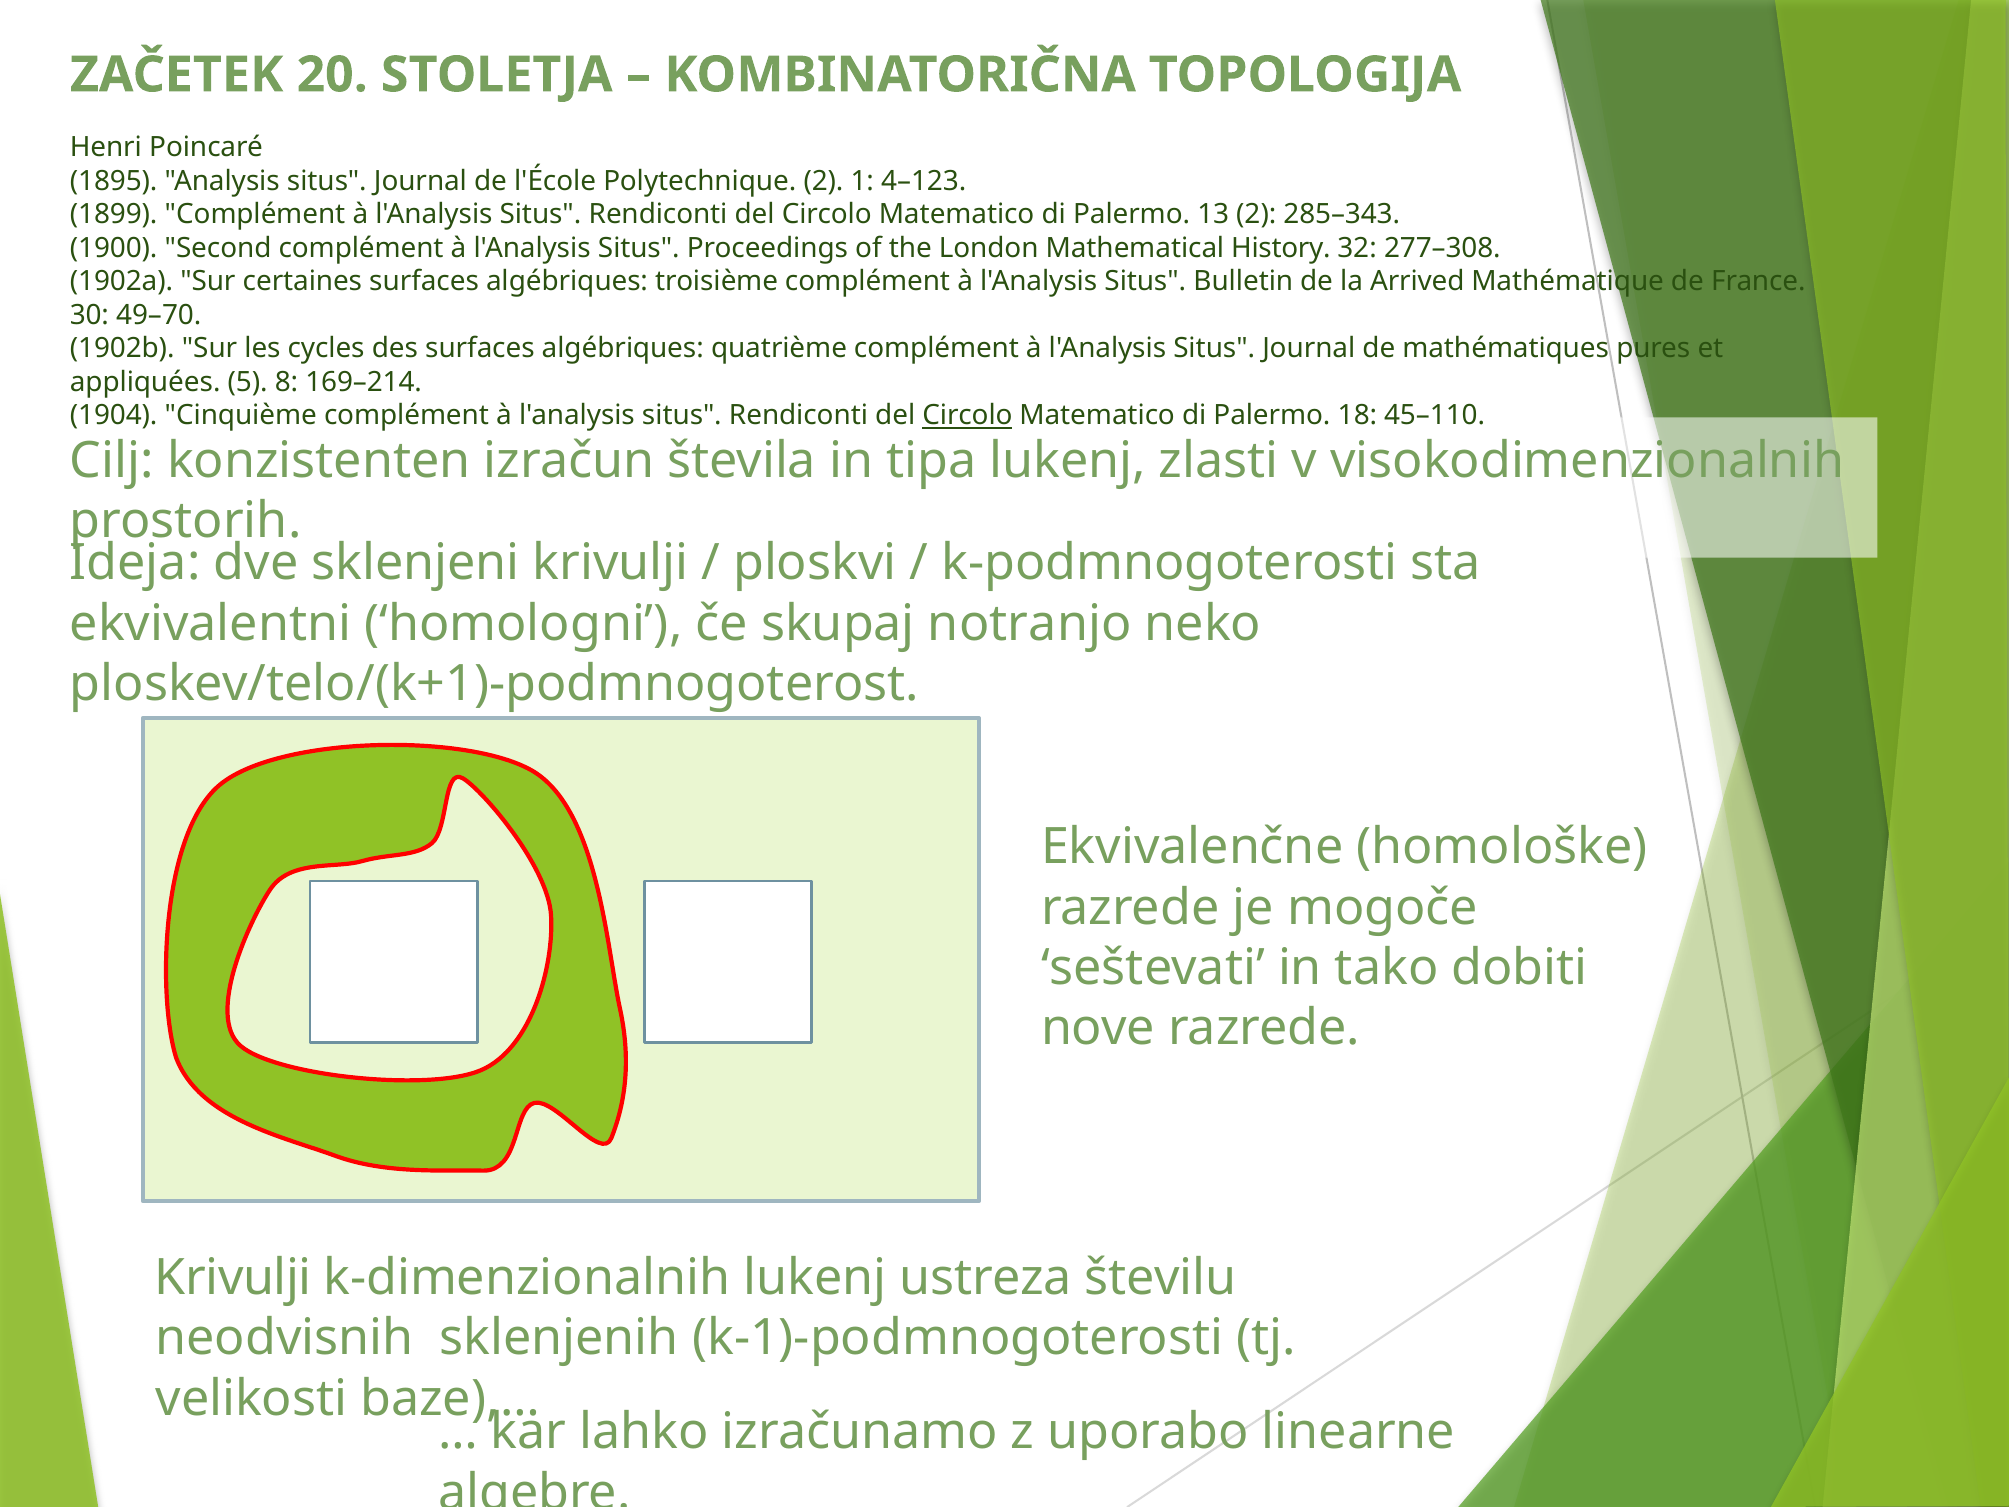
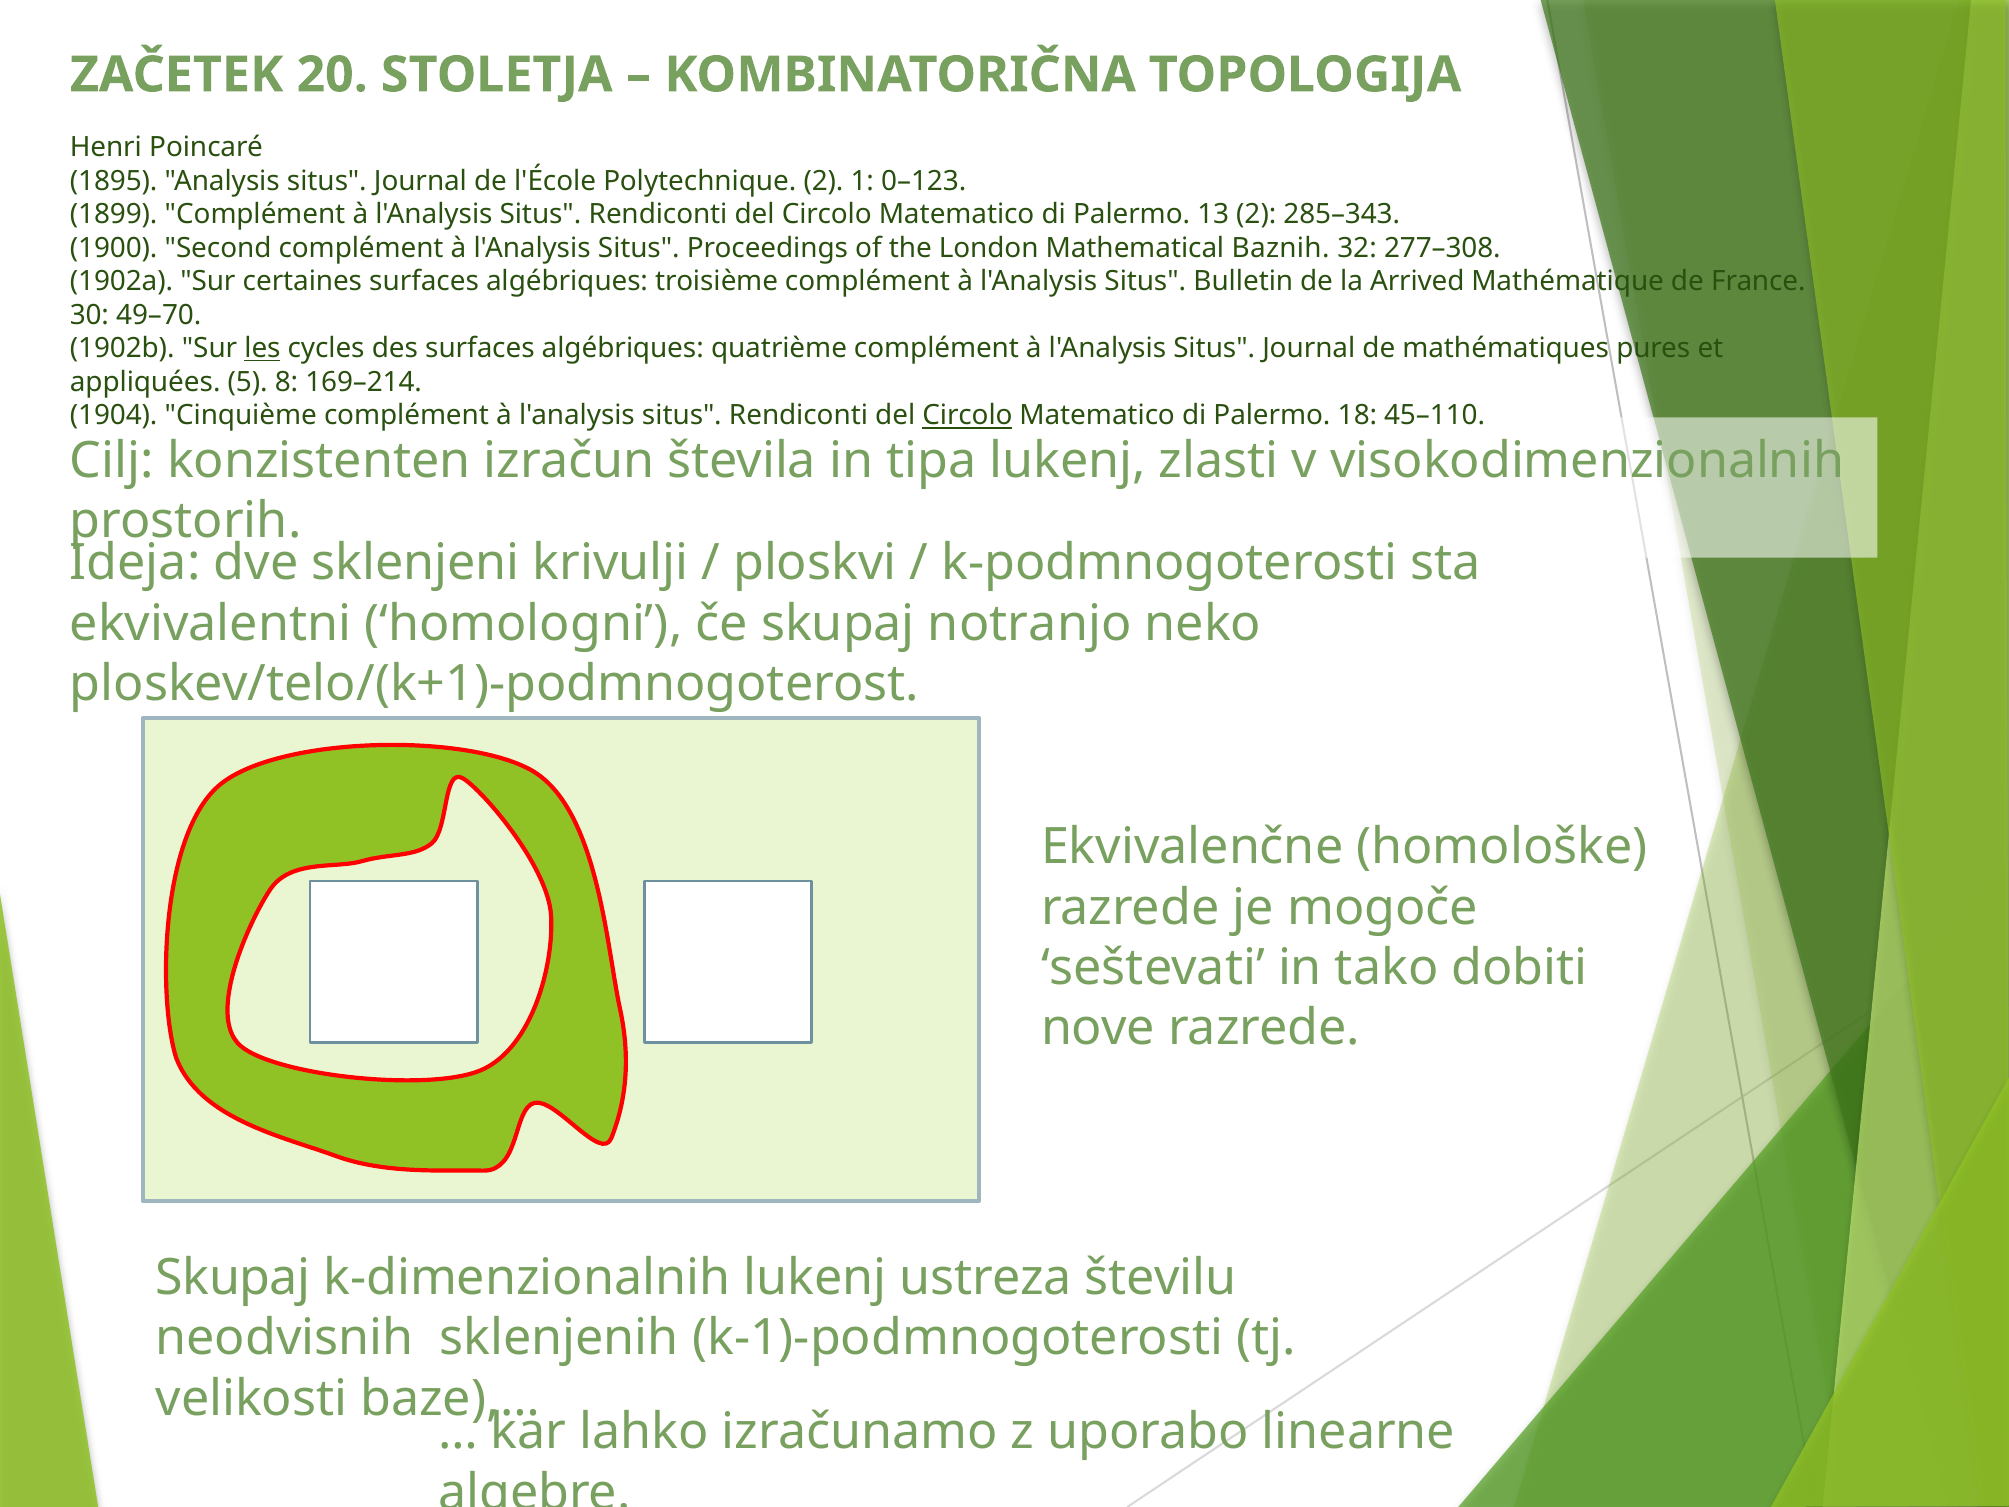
4–123: 4–123 -> 0–123
History: History -> Baznih
les underline: none -> present
Krivulji at (233, 1278): Krivulji -> Skupaj
